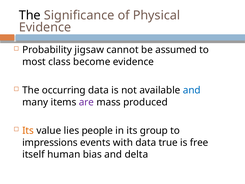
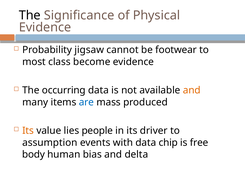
assumed: assumed -> footwear
and at (192, 90) colour: blue -> orange
are colour: purple -> blue
group: group -> driver
impressions: impressions -> assumption
true: true -> chip
itself: itself -> body
